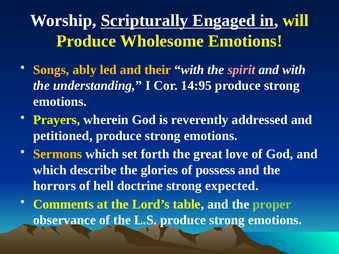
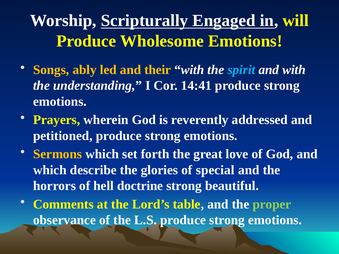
spirit colour: pink -> light blue
14:95: 14:95 -> 14:41
possess: possess -> special
expected: expected -> beautiful
